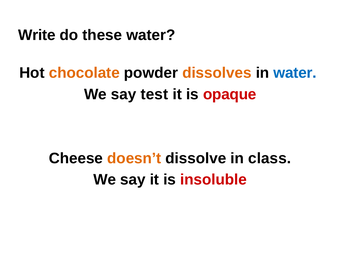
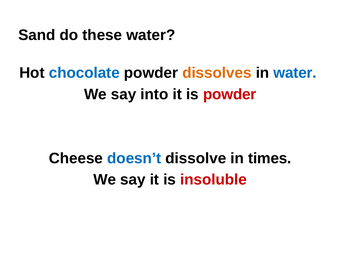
Write: Write -> Sand
chocolate colour: orange -> blue
test: test -> into
is opaque: opaque -> powder
doesn’t colour: orange -> blue
class: class -> times
